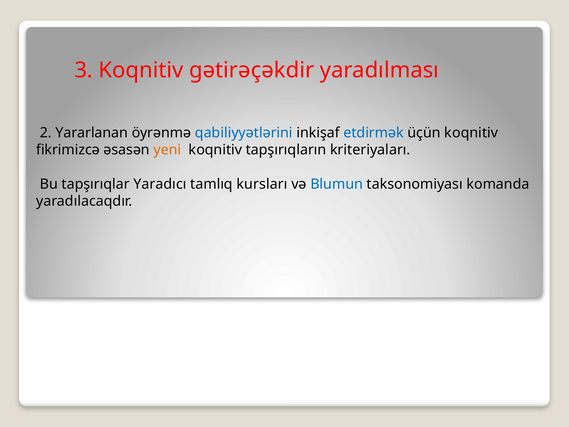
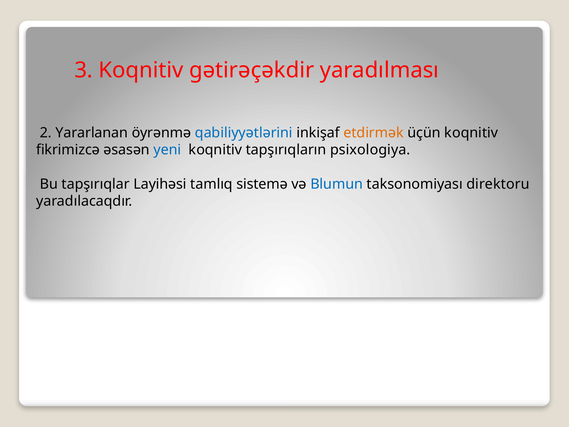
etdirmək colour: blue -> orange
yeni colour: orange -> blue
kriteriyaları: kriteriyaları -> psixologiya
Yaradıcı: Yaradıcı -> Layihəsi
kursları: kursları -> sistemə
komanda: komanda -> direktoru
